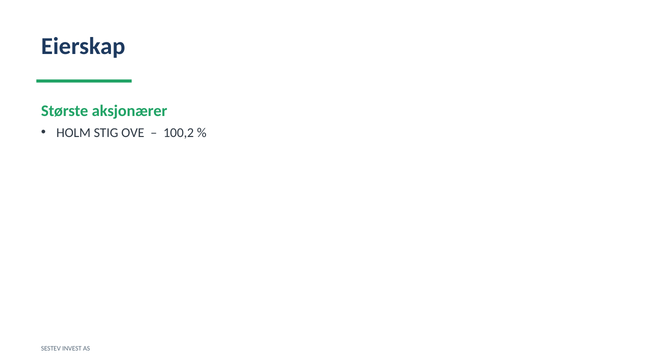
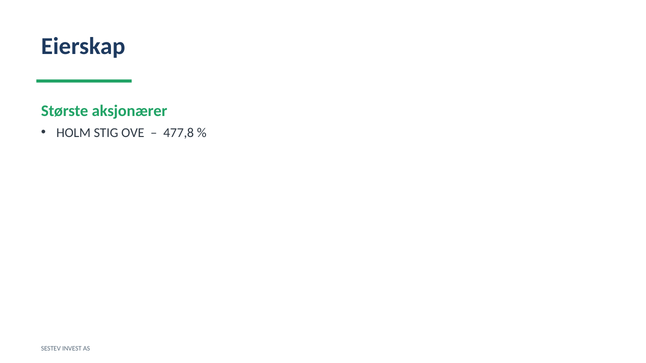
100,2: 100,2 -> 477,8
